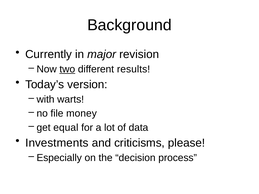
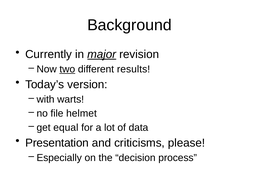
major underline: none -> present
money: money -> helmet
Investments: Investments -> Presentation
